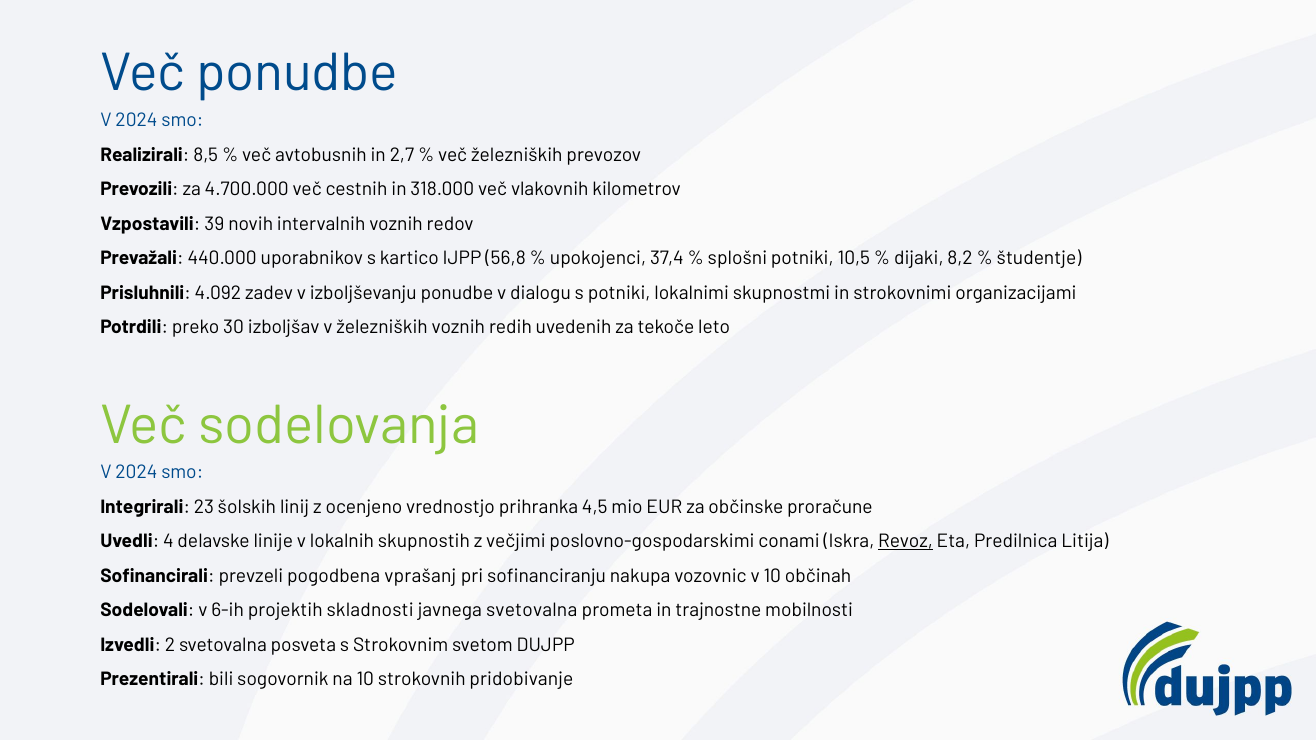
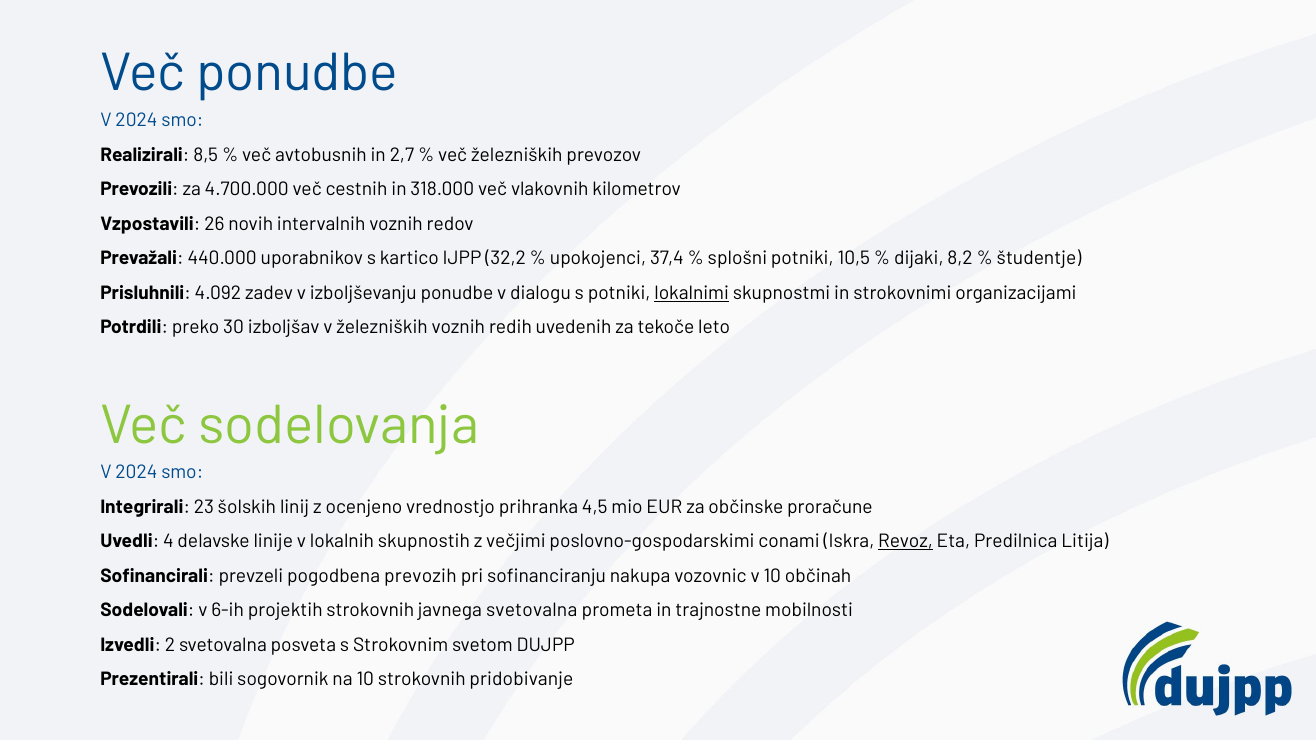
39: 39 -> 26
56,8: 56,8 -> 32,2
lokalnimi underline: none -> present
vprašanj: vprašanj -> prevozih
projektih skladnosti: skladnosti -> strokovnih
